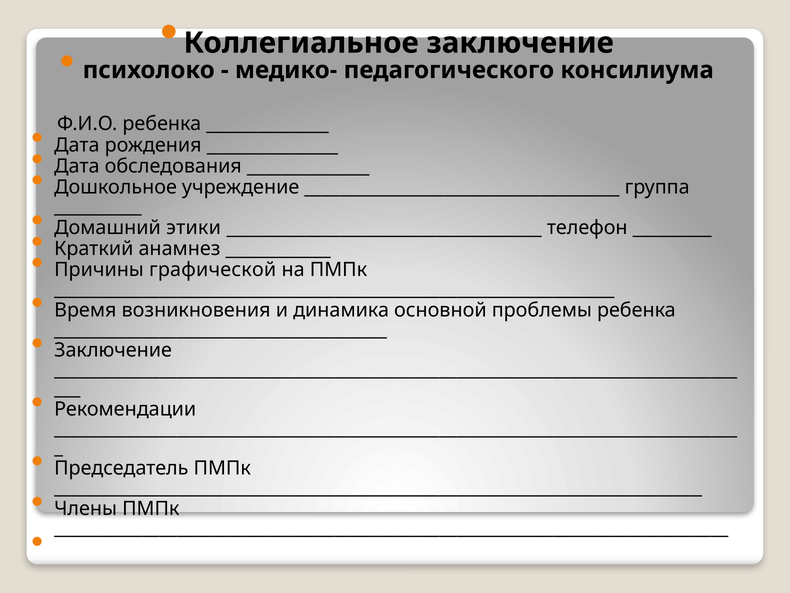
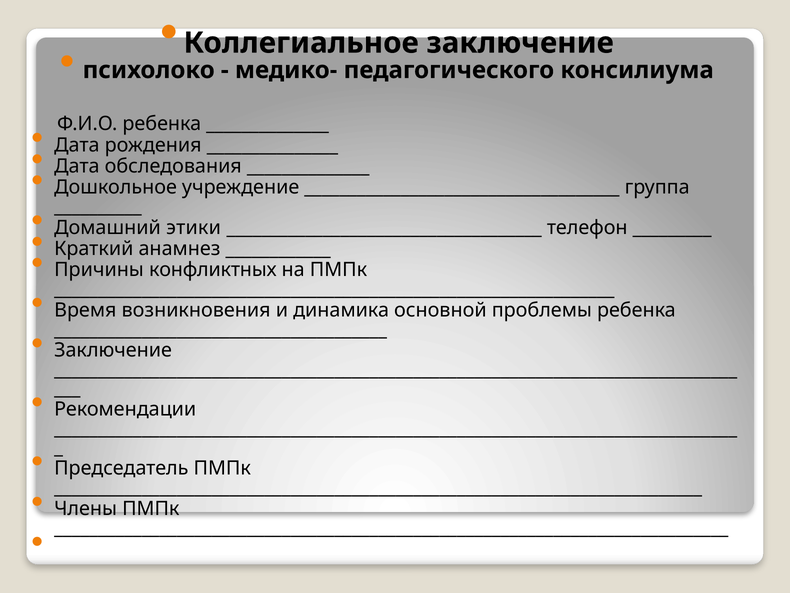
графической: графической -> конфликтных
